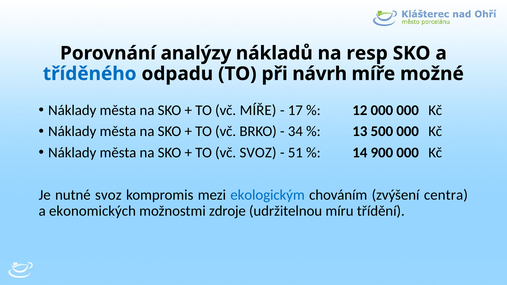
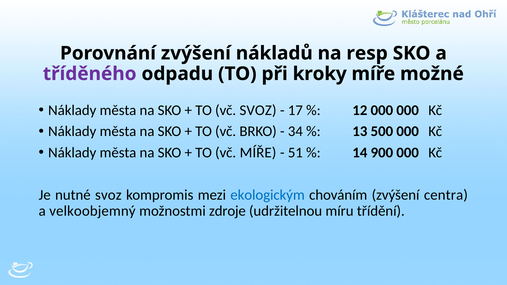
Porovnání analýzy: analýzy -> zvýšení
tříděného colour: blue -> purple
návrh: návrh -> kroky
vč MÍŘE: MÍŘE -> SVOZ
vč SVOZ: SVOZ -> MÍŘE
ekonomických: ekonomických -> velkoobjemný
